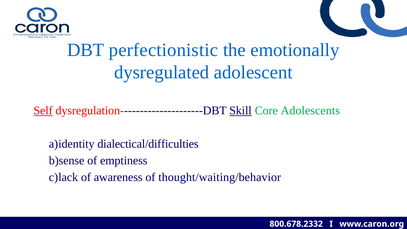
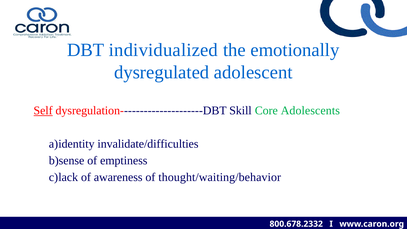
perfectionistic: perfectionistic -> individualized
Skill underline: present -> none
dialectical/difficulties: dialectical/difficulties -> invalidate/difficulties
